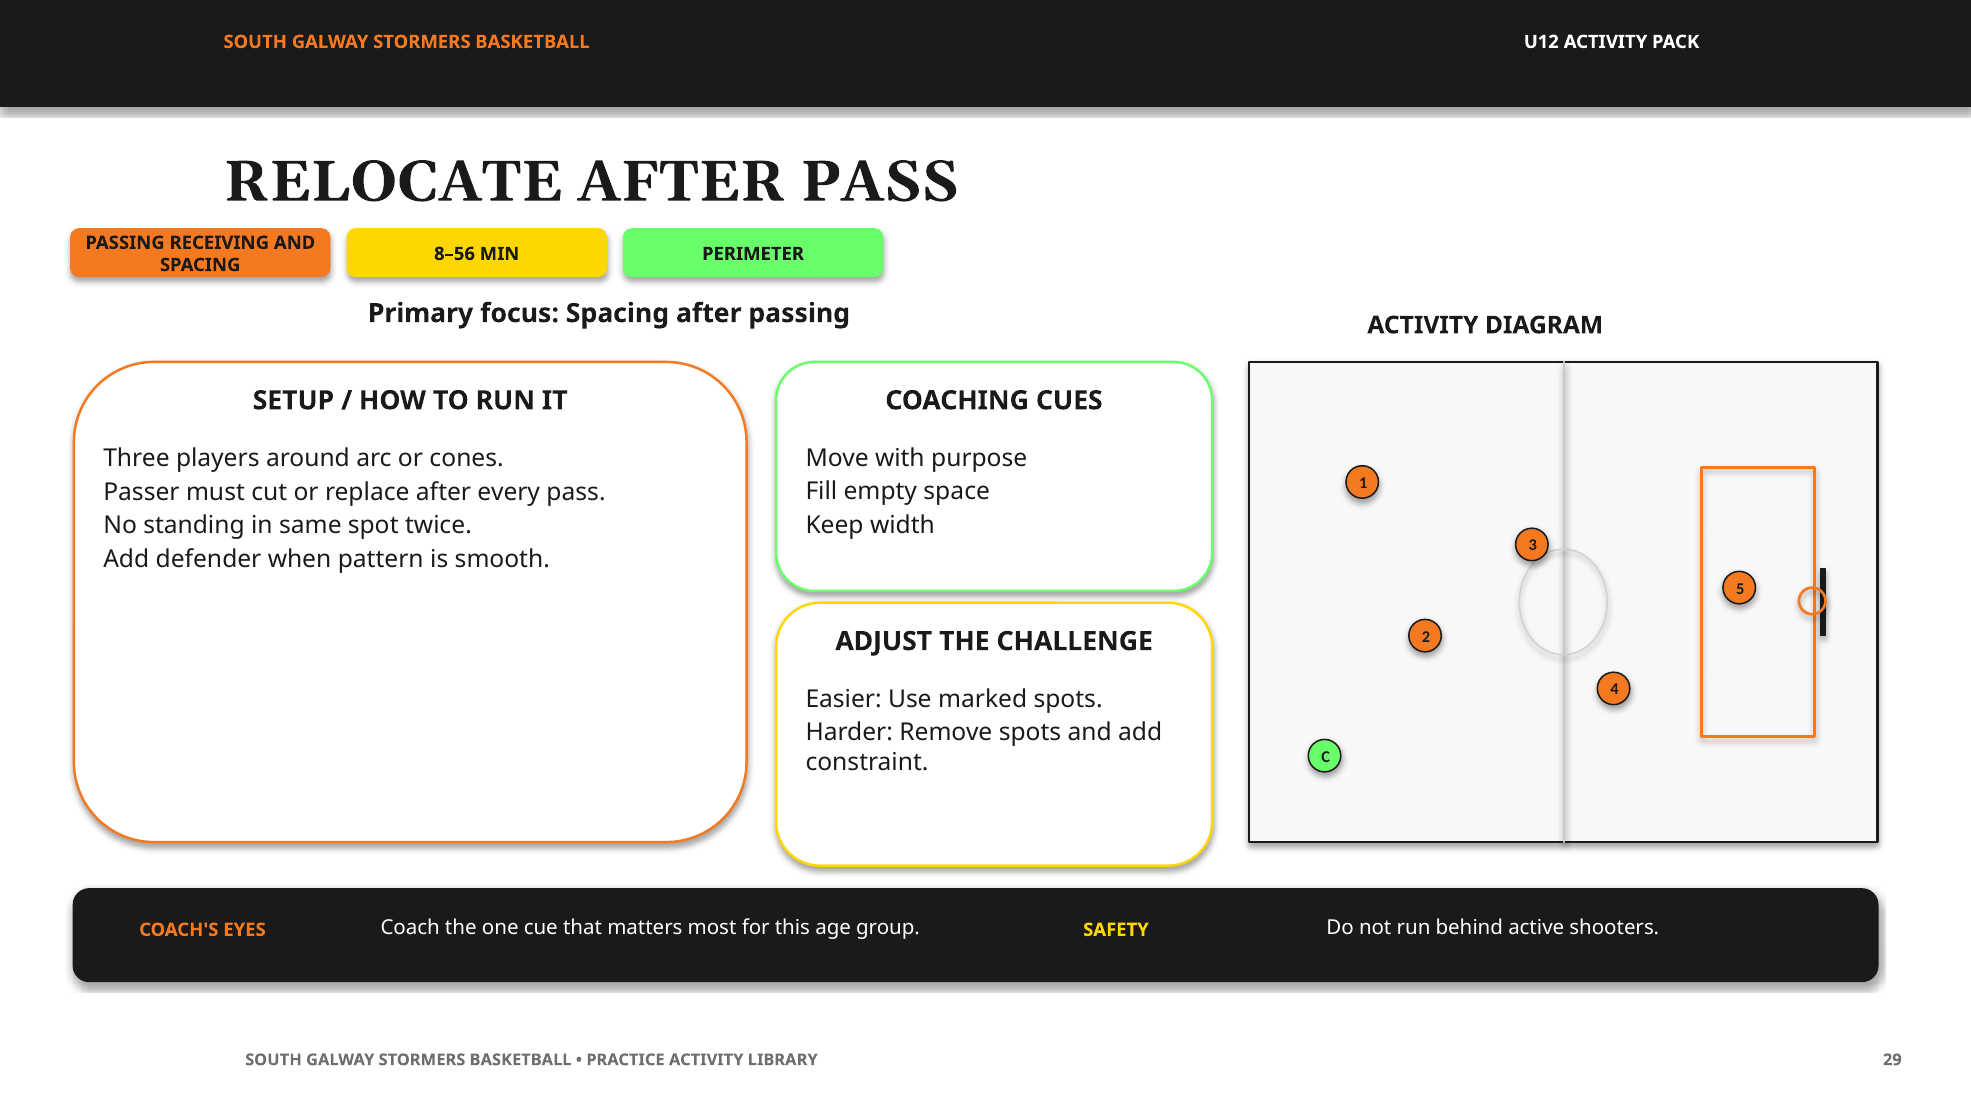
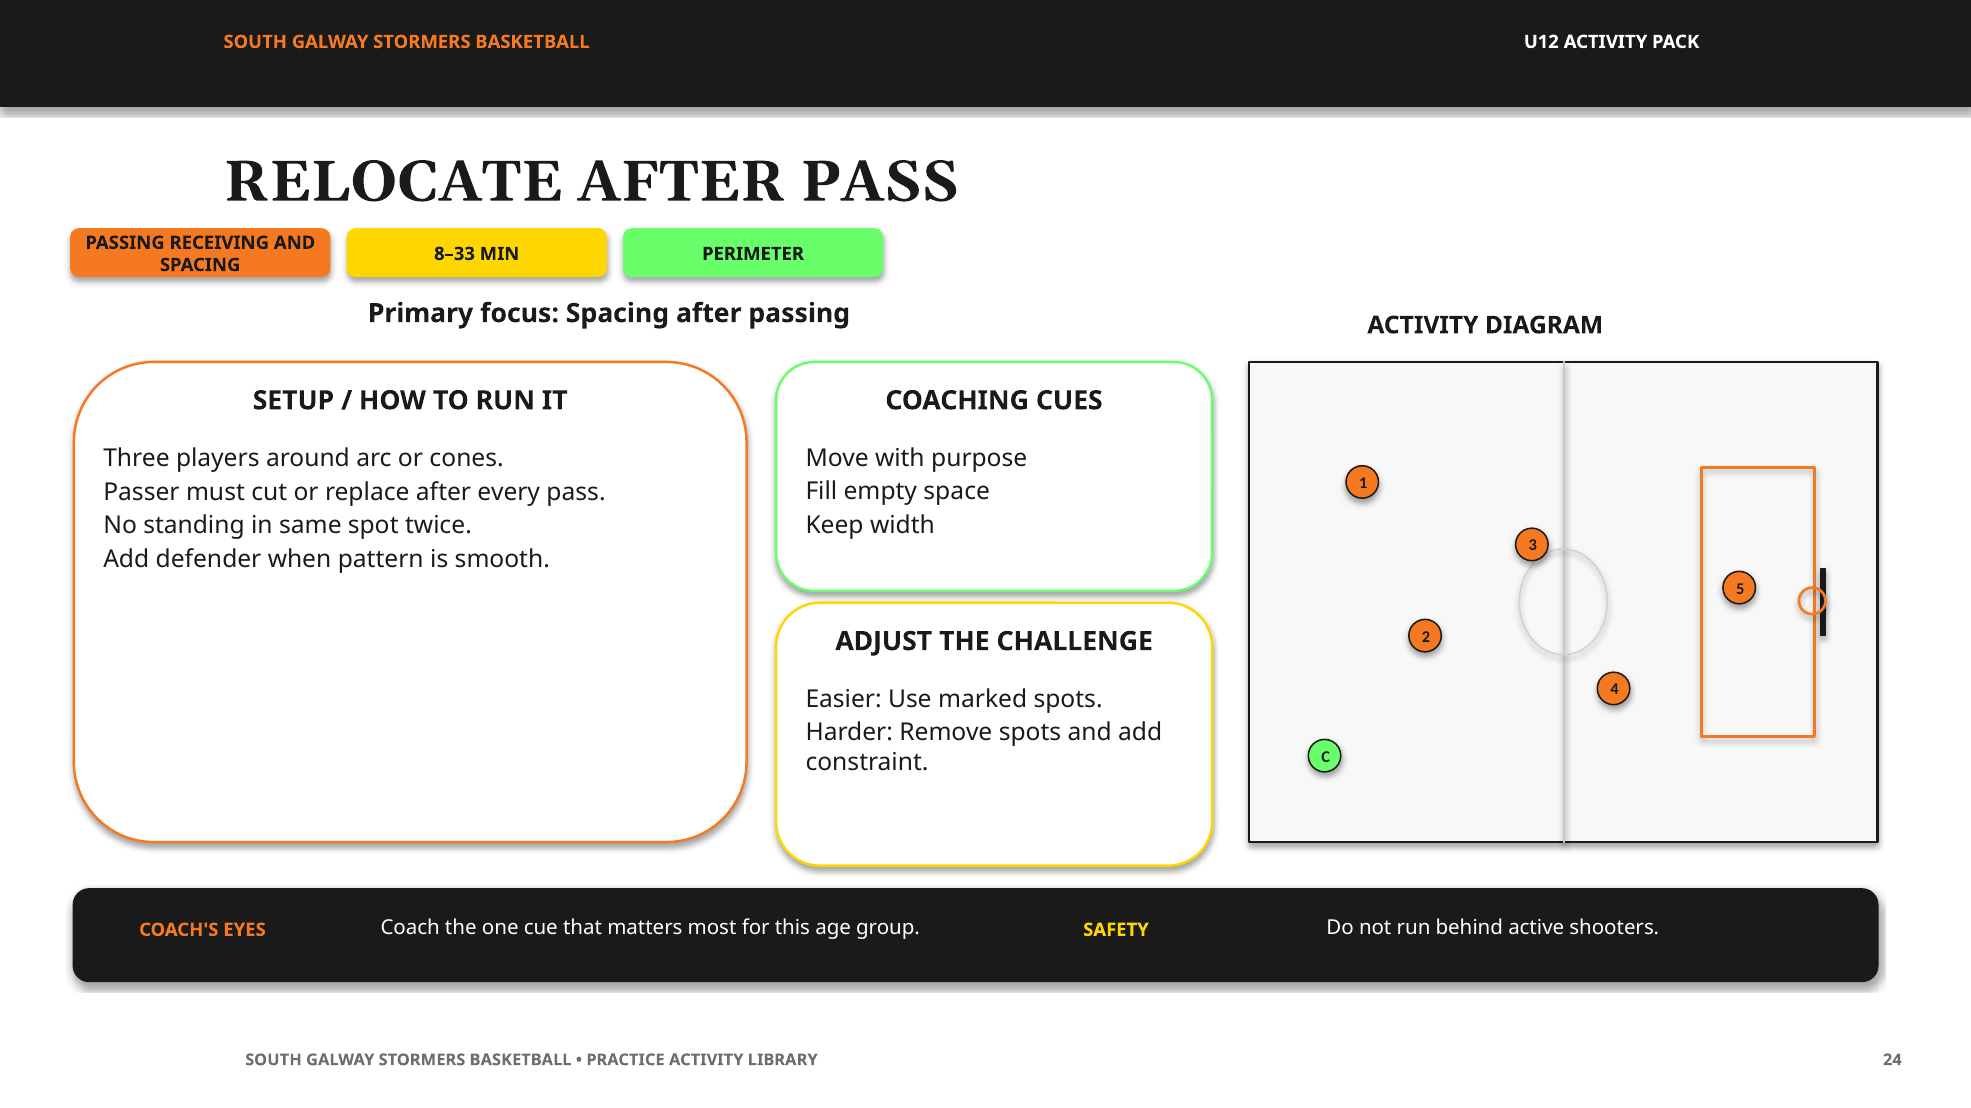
8–56: 8–56 -> 8–33
29: 29 -> 24
